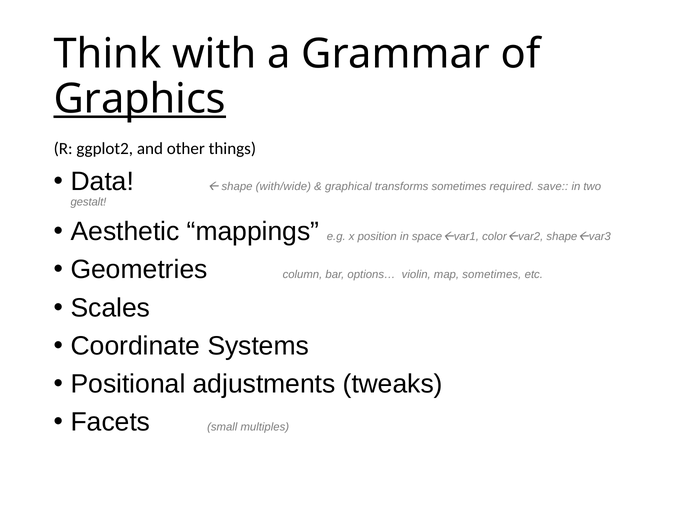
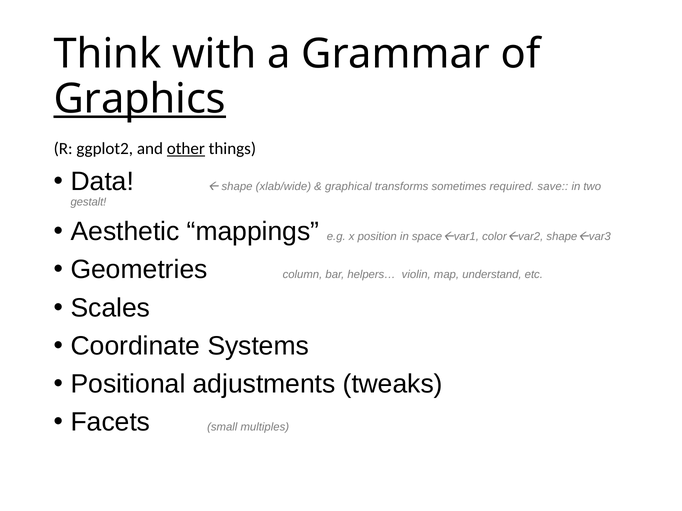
other underline: none -> present
with/wide: with/wide -> xlab/wide
options…: options… -> helpers…
map sometimes: sometimes -> understand
